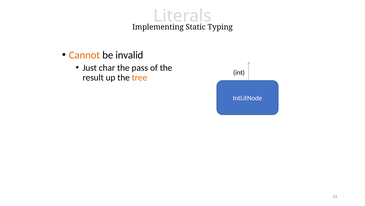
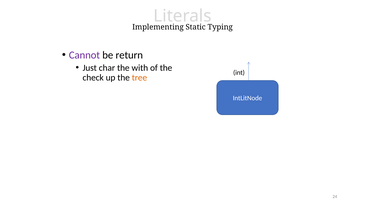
Cannot colour: orange -> purple
invalid: invalid -> return
pass: pass -> with
result: result -> check
